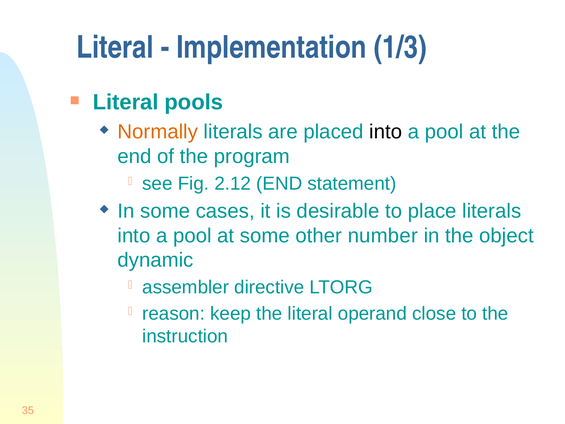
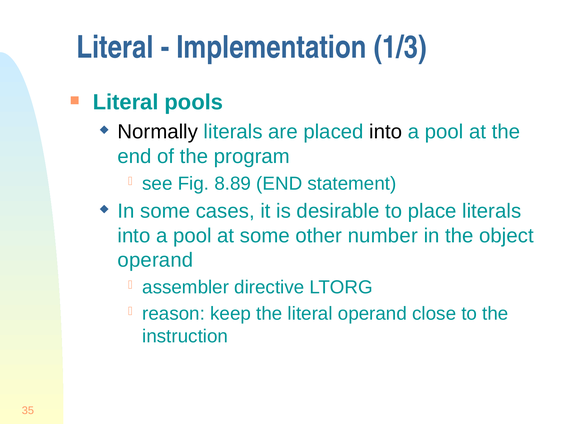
Normally colour: orange -> black
2.12: 2.12 -> 8.89
dynamic at (155, 260): dynamic -> operand
